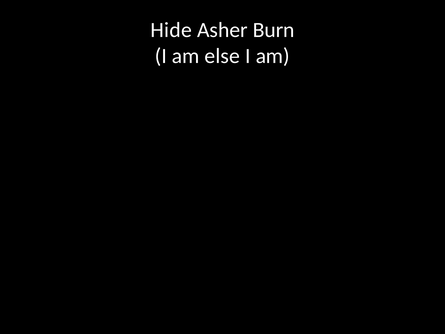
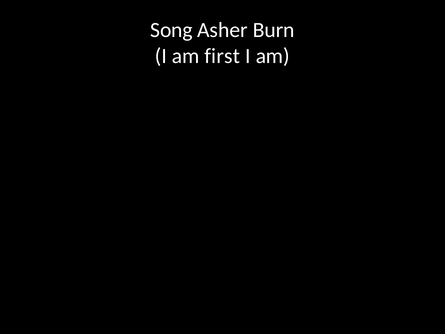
Hide: Hide -> Song
else: else -> first
